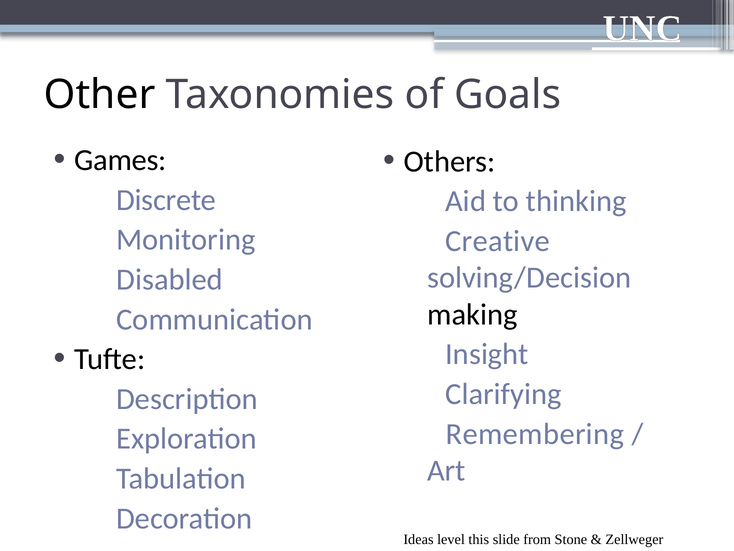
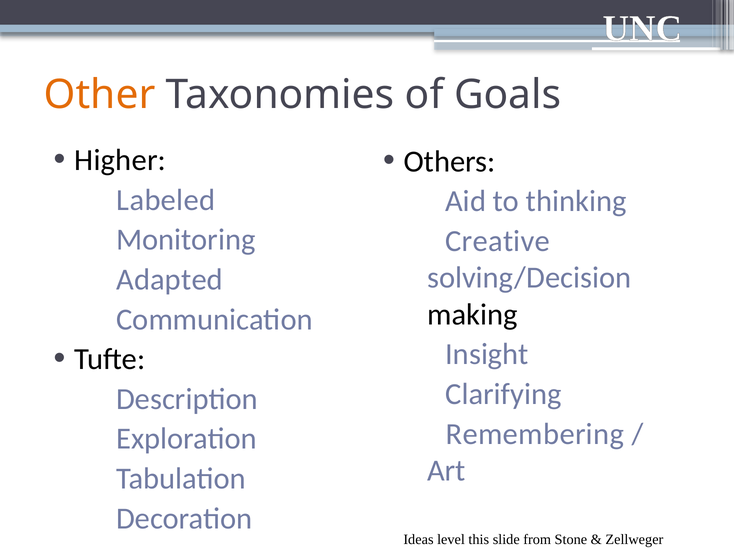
Other colour: black -> orange
Games: Games -> Higher
Discrete: Discrete -> Labeled
Disabled: Disabled -> Adapted
